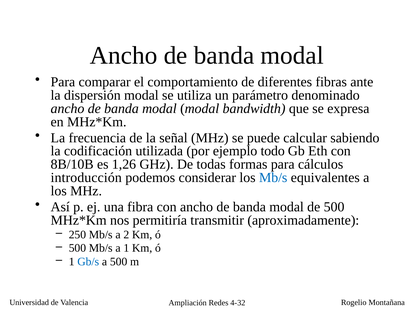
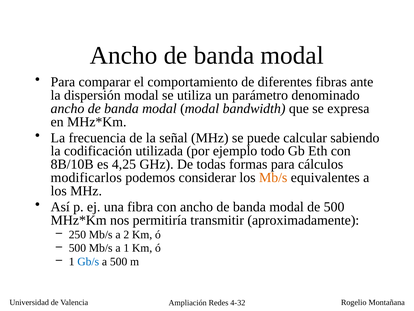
1,26: 1,26 -> 4,25
introducción: introducción -> modificarlos
Mb/s at (273, 177) colour: blue -> orange
